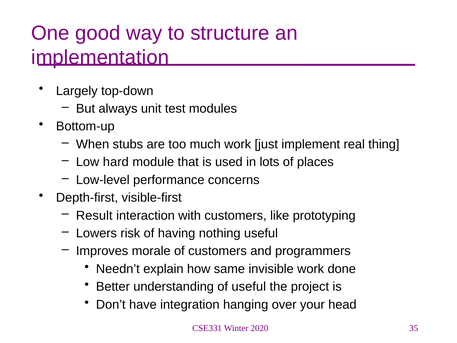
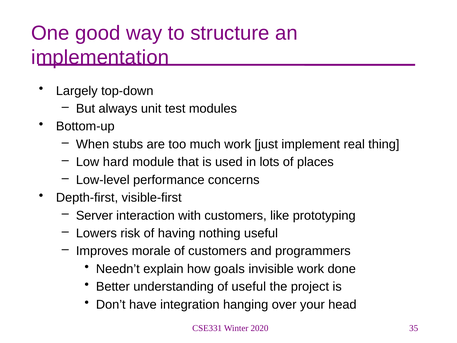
Result: Result -> Server
same: same -> goals
